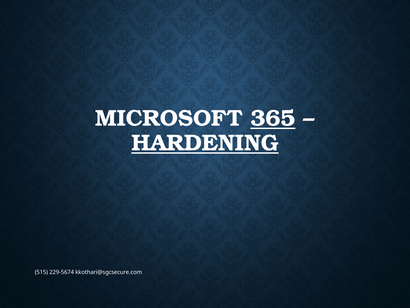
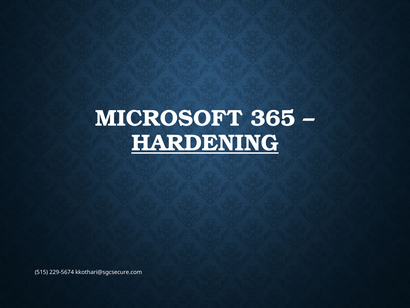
365 underline: present -> none
